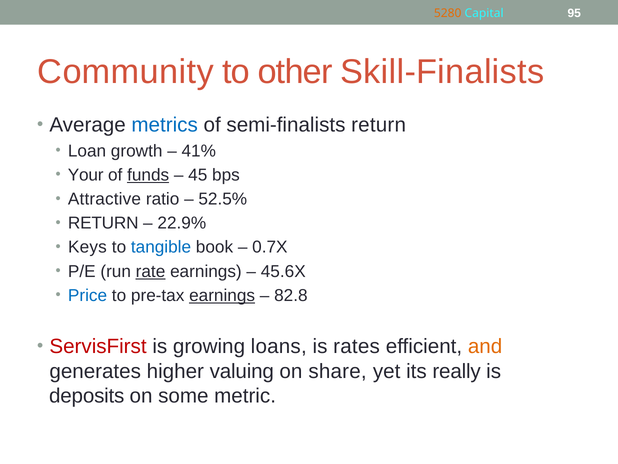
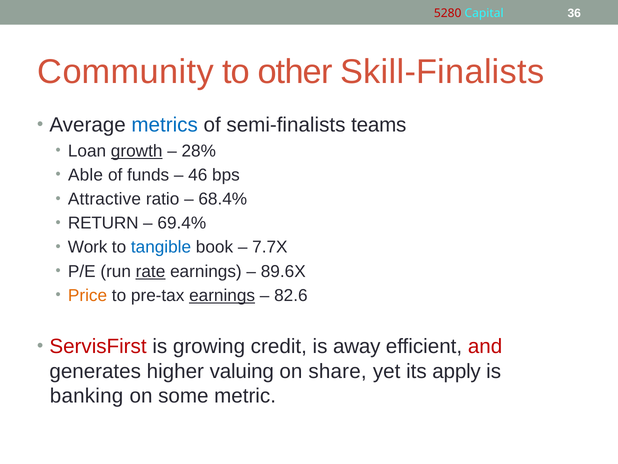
5280 colour: orange -> red
95: 95 -> 36
semi-finalists return: return -> teams
growth underline: none -> present
41%: 41% -> 28%
Your: Your -> Able
funds underline: present -> none
45: 45 -> 46
52.5%: 52.5% -> 68.4%
22.9%: 22.9% -> 69.4%
Keys: Keys -> Work
0.7X: 0.7X -> 7.7X
45.6X: 45.6X -> 89.6X
Price colour: blue -> orange
82.8: 82.8 -> 82.6
loans: loans -> credit
rates: rates -> away
and colour: orange -> red
really: really -> apply
deposits: deposits -> banking
